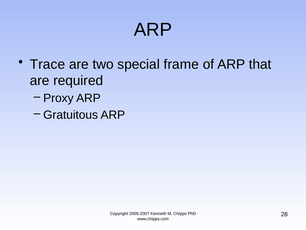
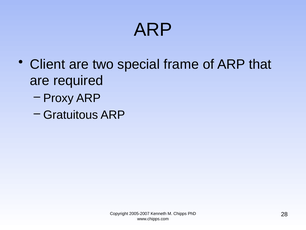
Trace: Trace -> Client
